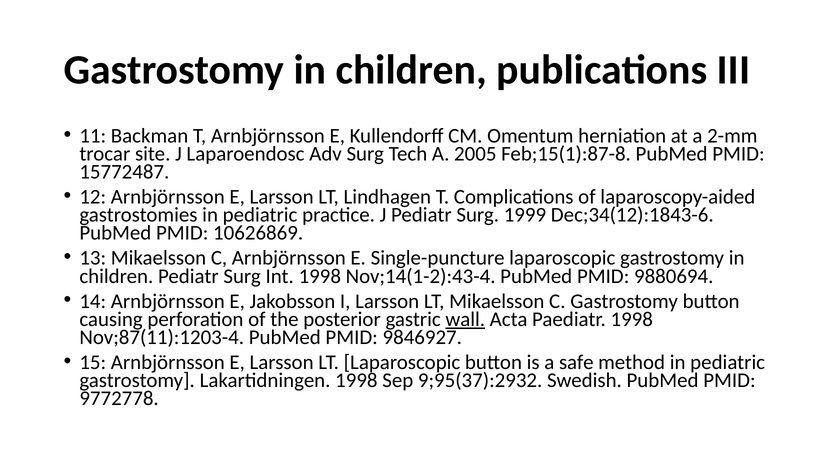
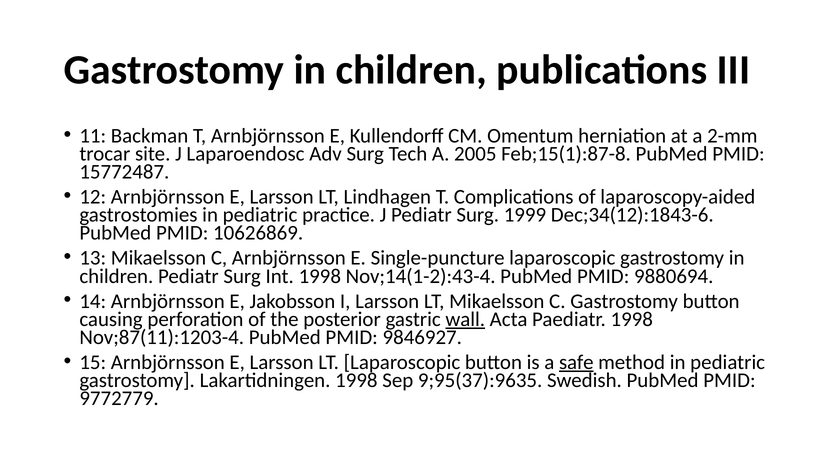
safe underline: none -> present
9;95(37):2932: 9;95(37):2932 -> 9;95(37):9635
9772778: 9772778 -> 9772779
